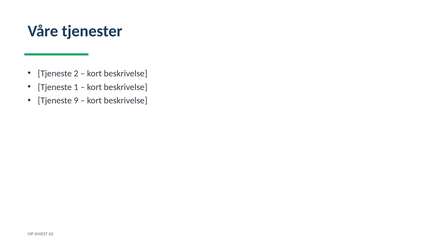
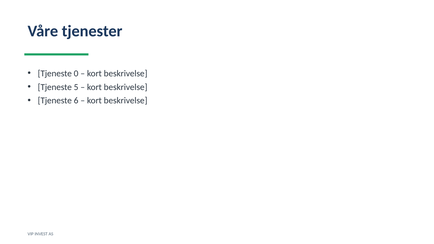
2: 2 -> 0
1: 1 -> 5
9: 9 -> 6
